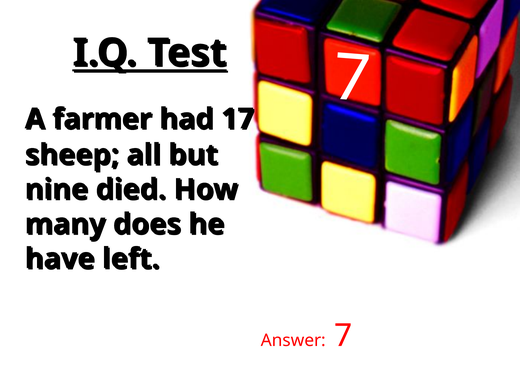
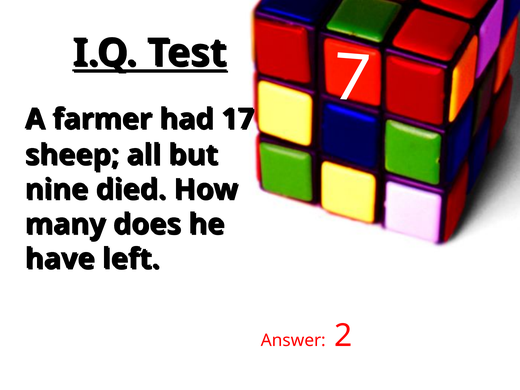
Answer 7: 7 -> 2
